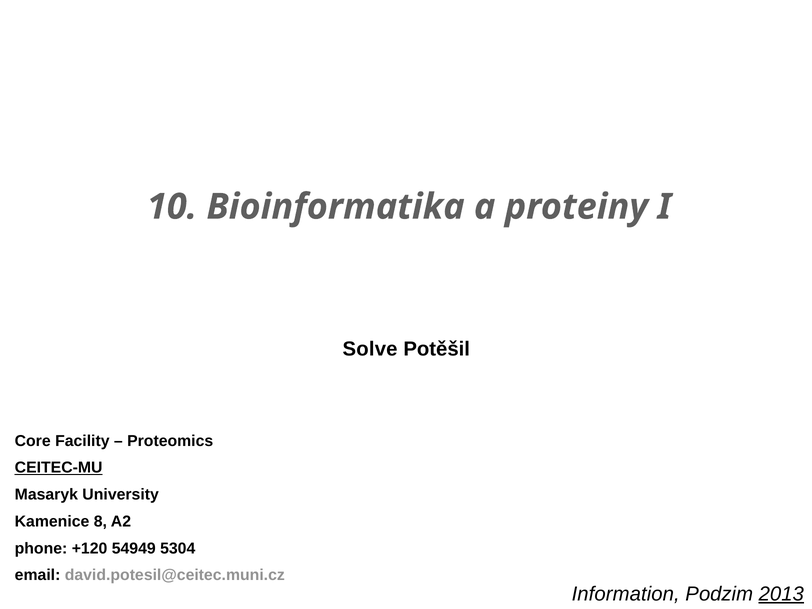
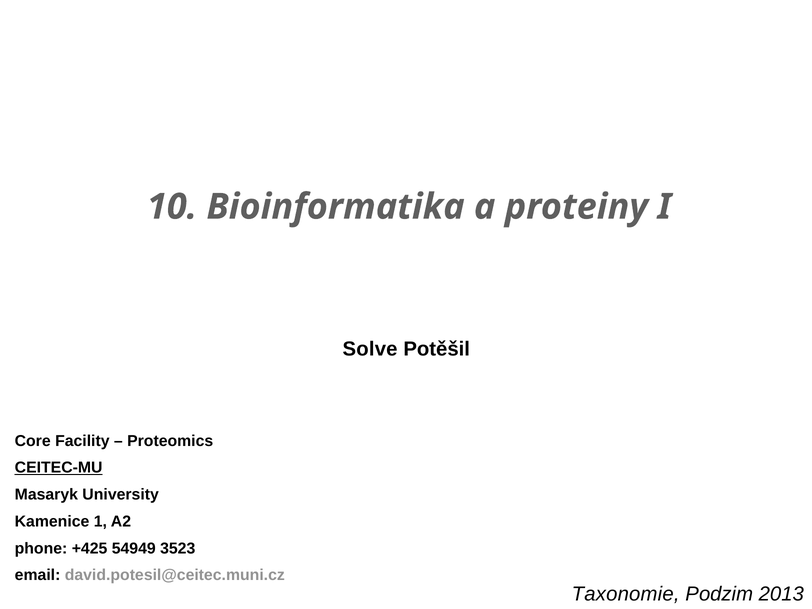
8: 8 -> 1
+120: +120 -> +425
5304: 5304 -> 3523
Information: Information -> Taxonomie
2013 underline: present -> none
